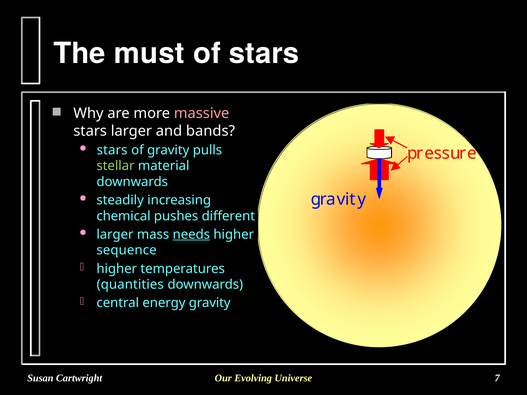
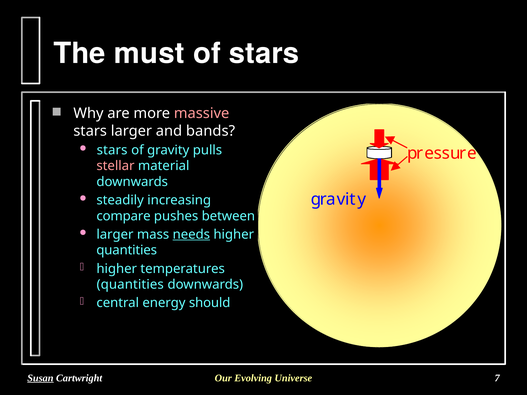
stellar colour: light green -> pink
chemical: chemical -> compare
different: different -> between
sequence at (127, 250): sequence -> quantities
energy gravity: gravity -> should
Susan underline: none -> present
